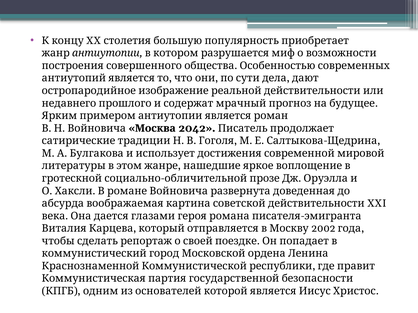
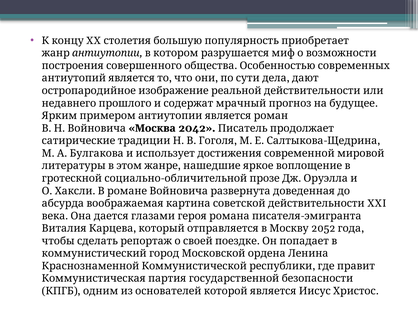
2002: 2002 -> 2052
